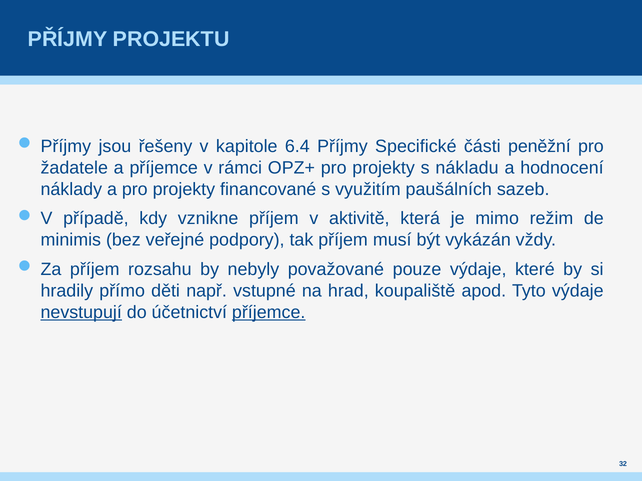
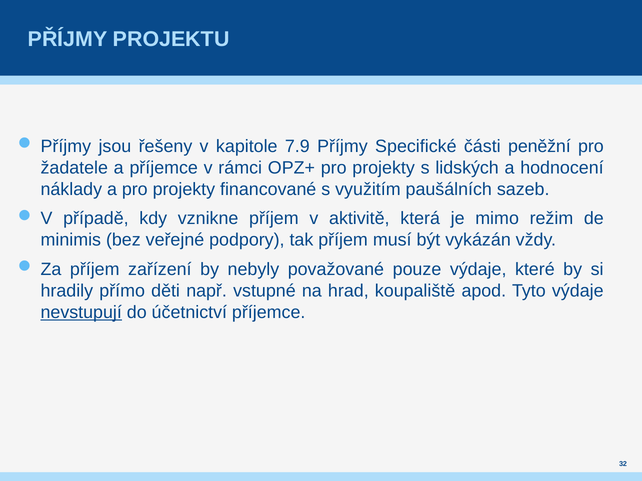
6.4: 6.4 -> 7.9
nákladu: nákladu -> lidských
rozsahu: rozsahu -> zařízení
příjemce at (269, 312) underline: present -> none
